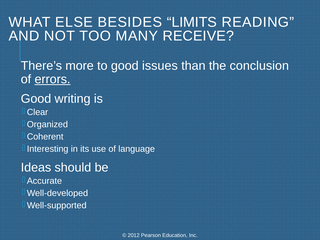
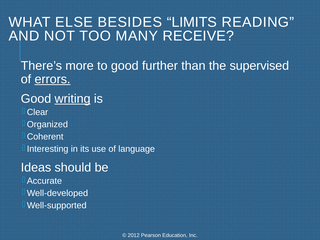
issues: issues -> further
conclusion: conclusion -> supervised
writing underline: none -> present
